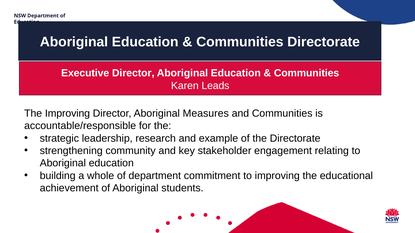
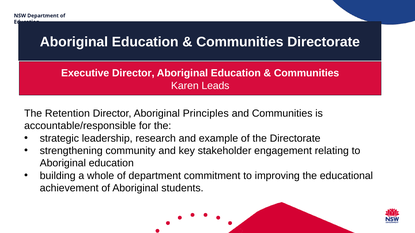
The Improving: Improving -> Retention
Measures: Measures -> Principles
